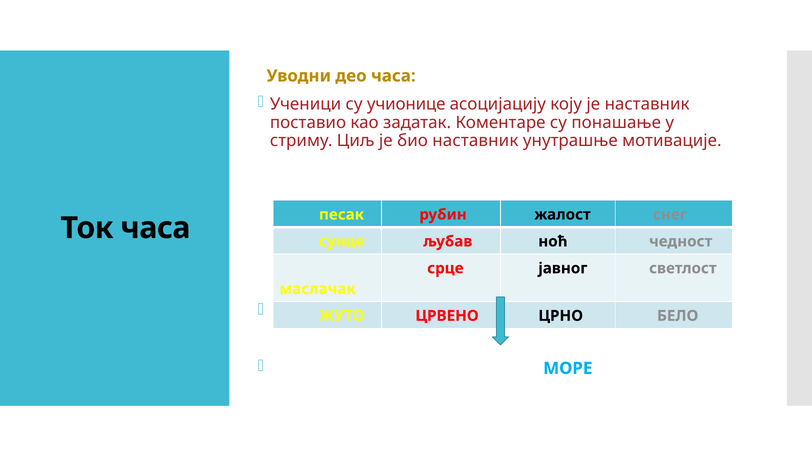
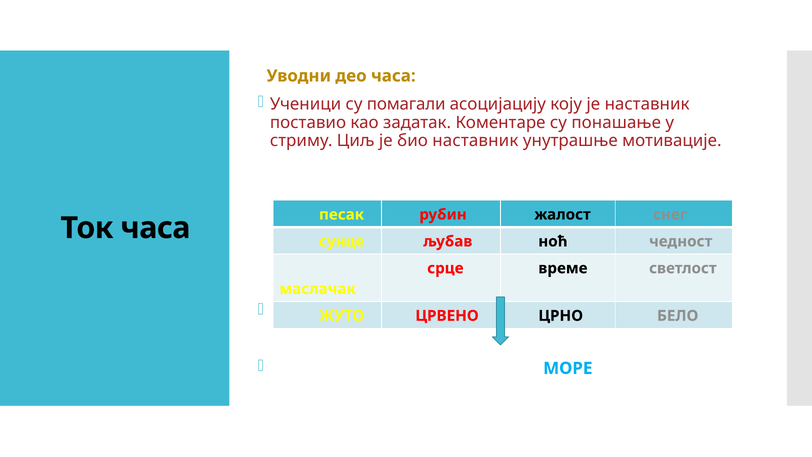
учионице: учионице -> помагали
јавног: јавног -> време
